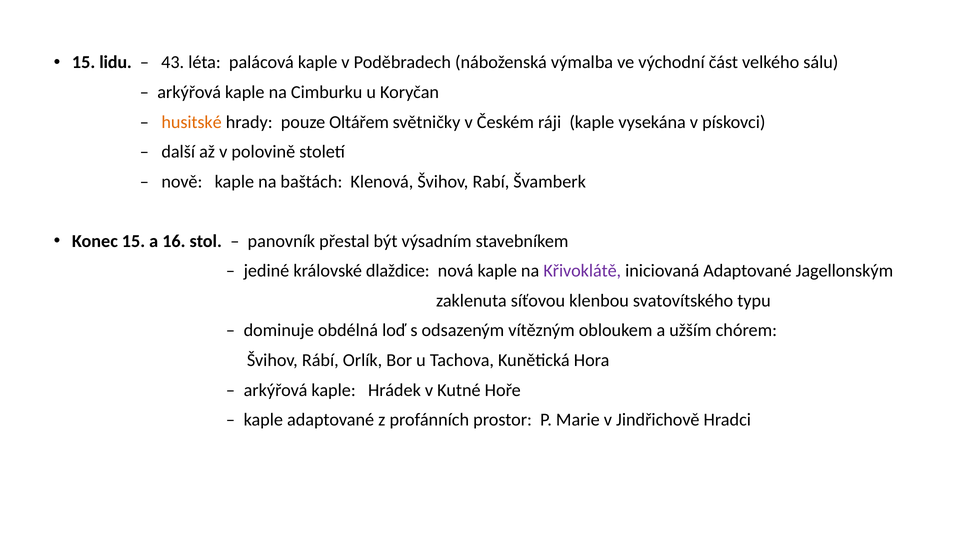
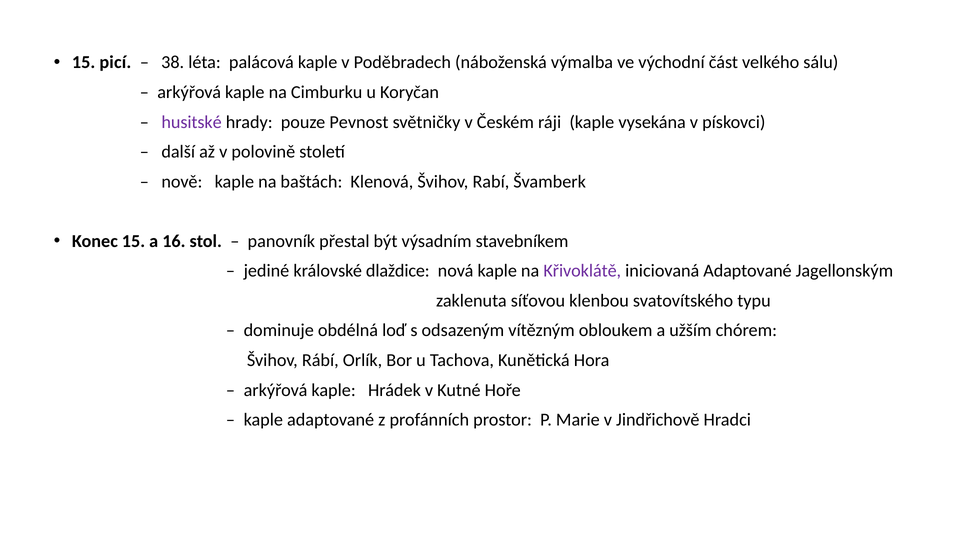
lidu: lidu -> picí
43: 43 -> 38
husitské colour: orange -> purple
Oltářem: Oltářem -> Pevnost
